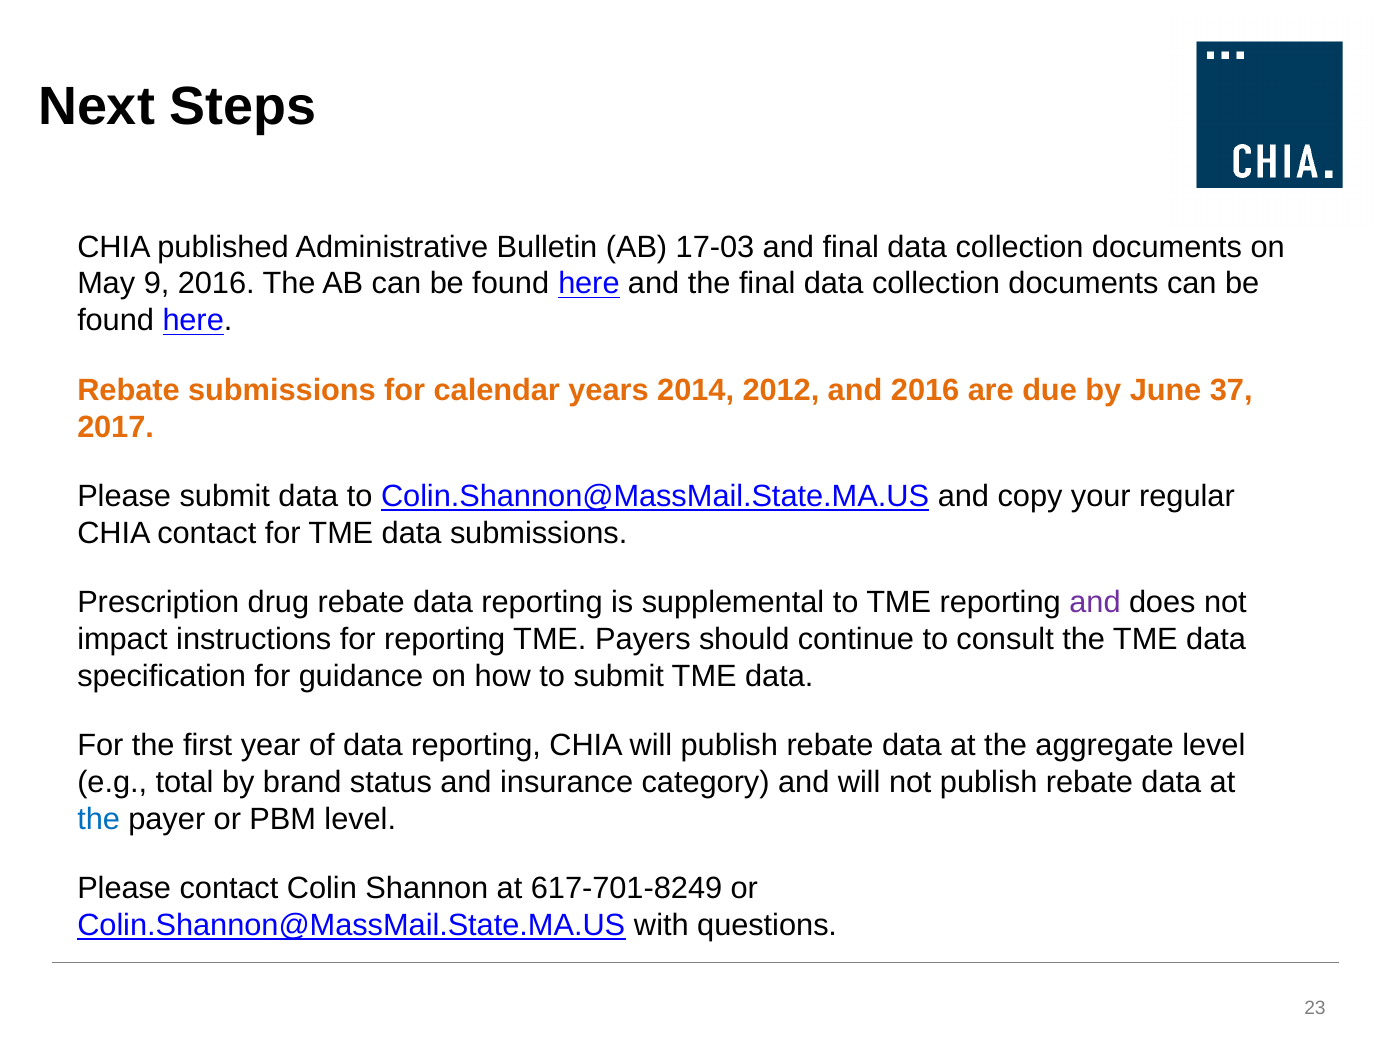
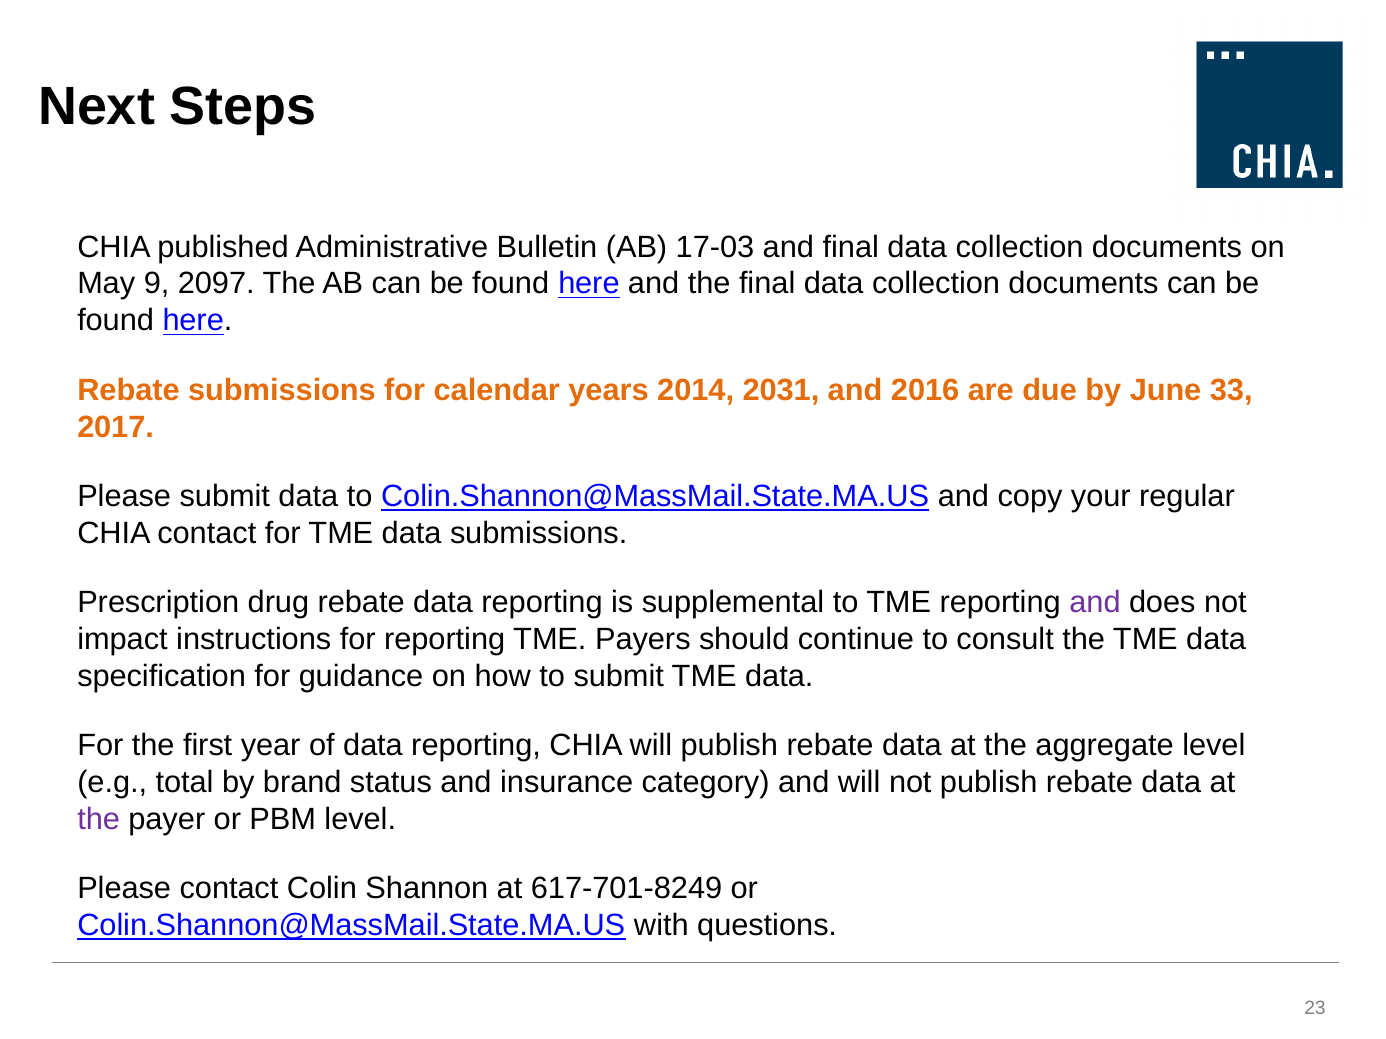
9 2016: 2016 -> 2097
2012: 2012 -> 2031
37: 37 -> 33
the at (99, 820) colour: blue -> purple
